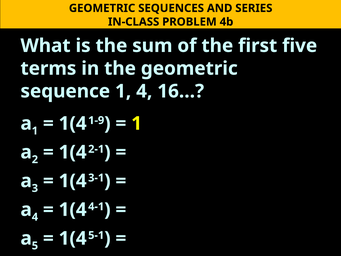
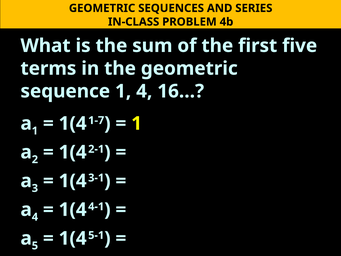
1-9: 1-9 -> 1-7
